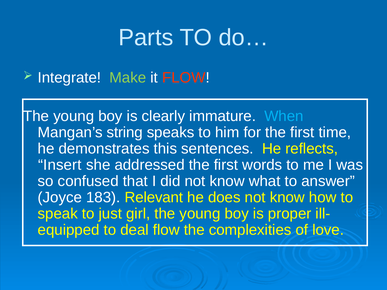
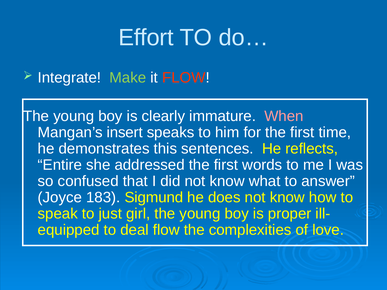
Parts: Parts -> Effort
When colour: light blue -> pink
string: string -> insert
Insert: Insert -> Entire
Relevant: Relevant -> Sigmund
